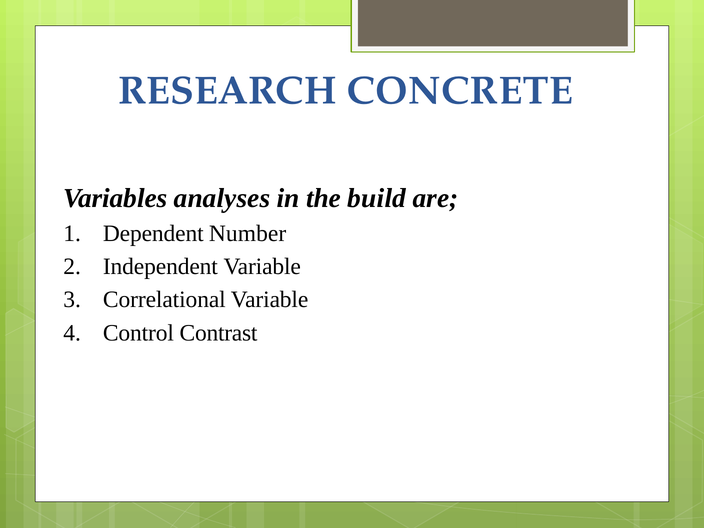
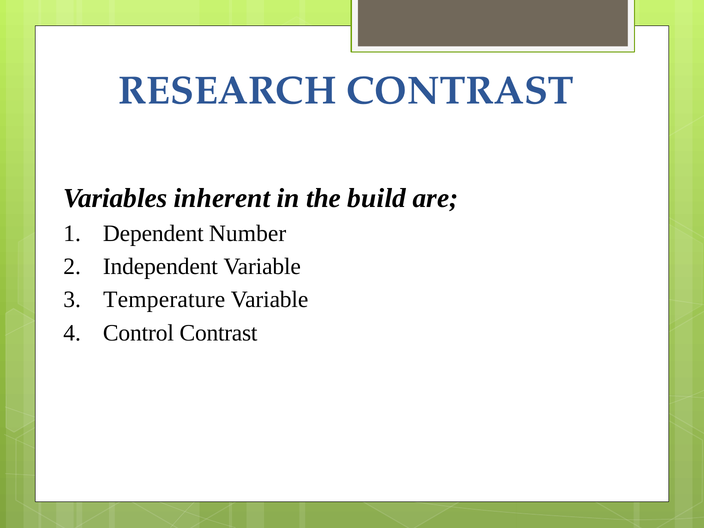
RESEARCH CONCRETE: CONCRETE -> CONTRAST
analyses: analyses -> inherent
Correlational: Correlational -> Temperature
